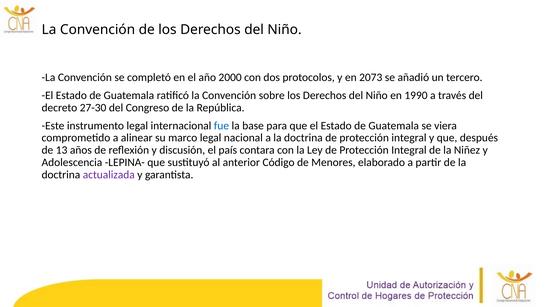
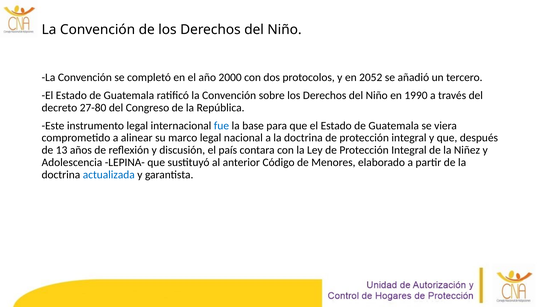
2073: 2073 -> 2052
27-30: 27-30 -> 27-80
actualizada colour: purple -> blue
